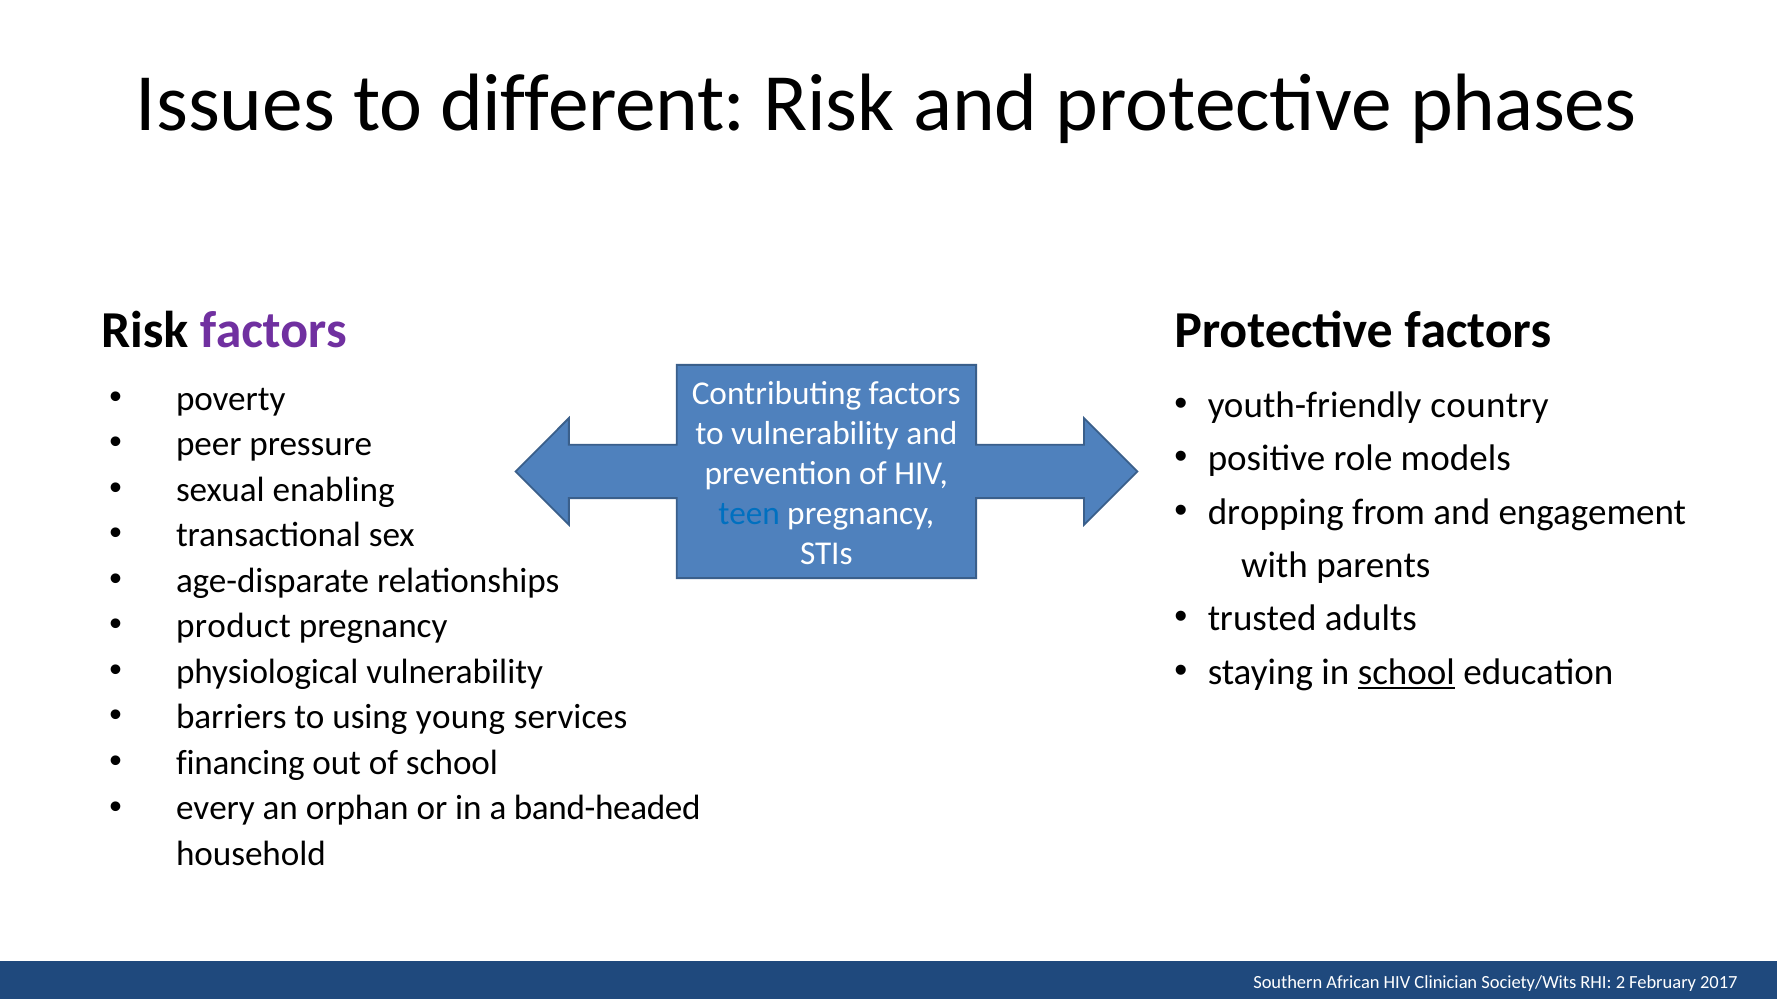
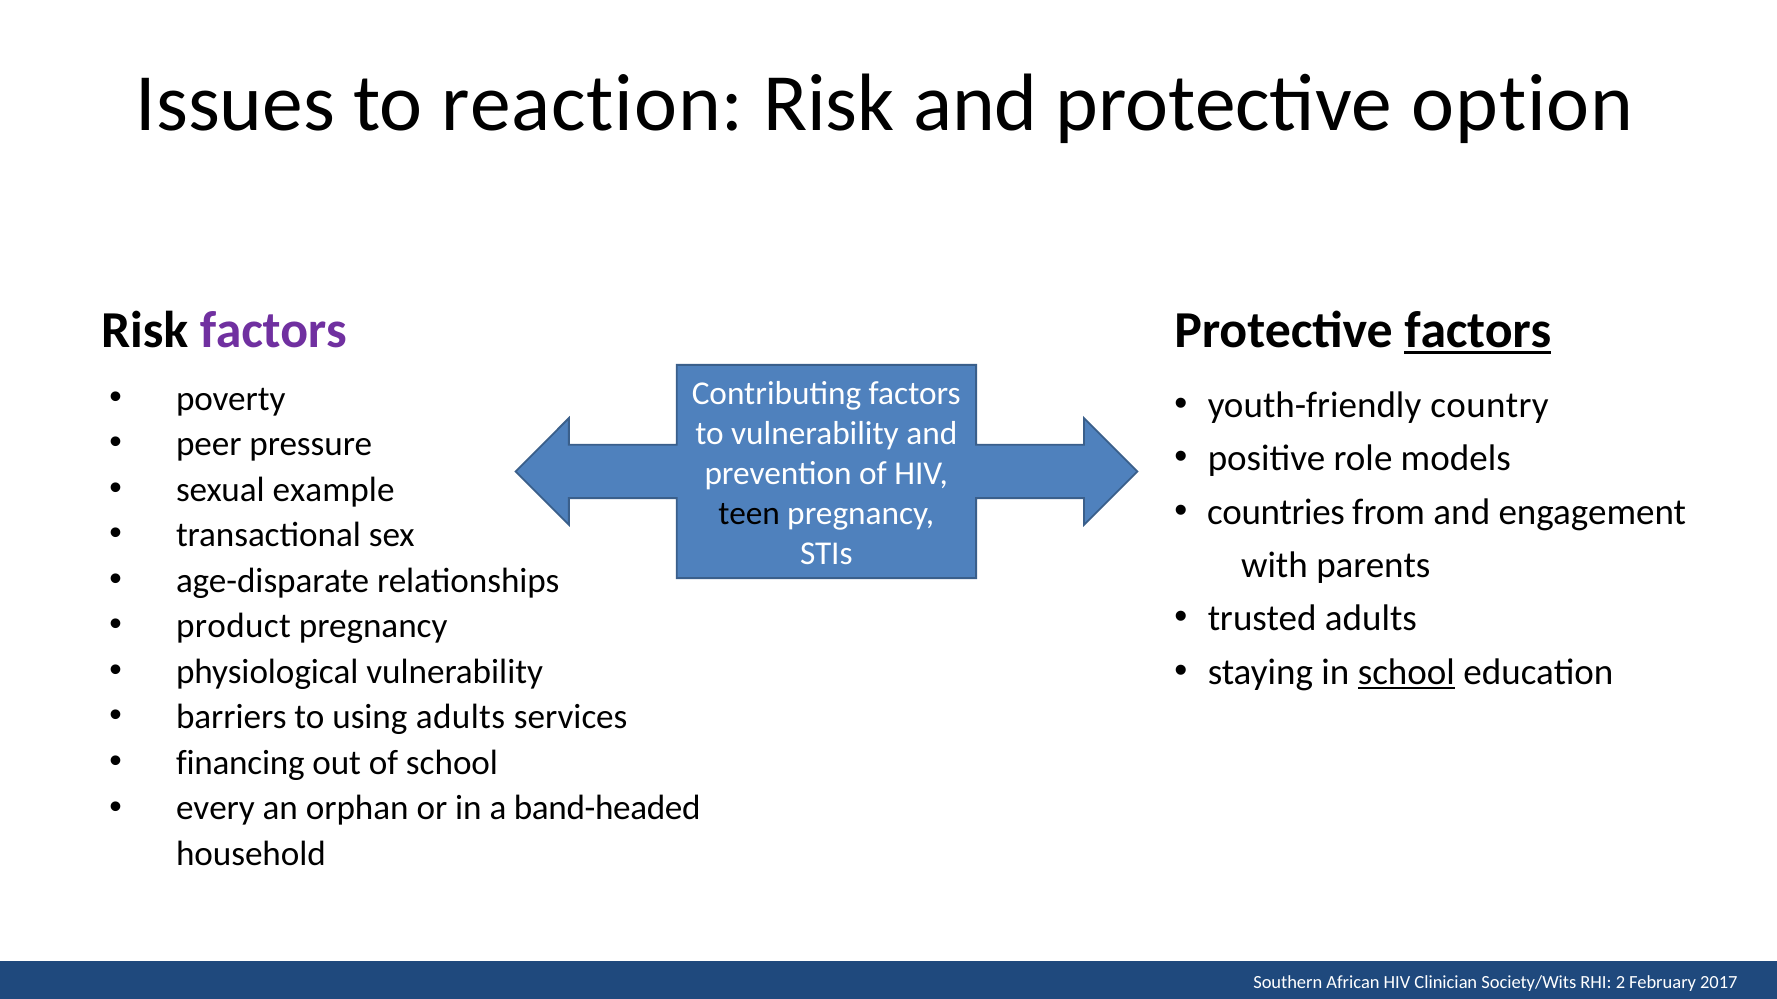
different: different -> reaction
phases: phases -> option
factors at (1478, 330) underline: none -> present
enabling: enabling -> example
dropping: dropping -> countries
teen colour: blue -> black
using young: young -> adults
